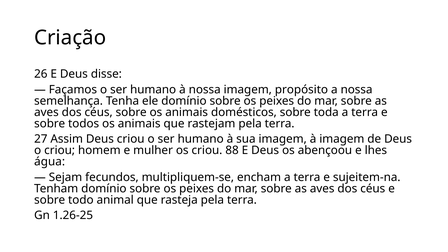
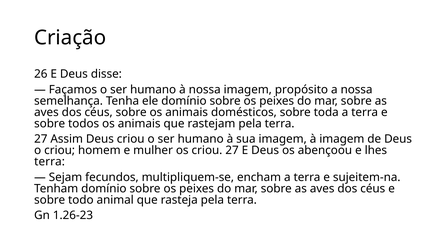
criou 88: 88 -> 27
água at (50, 162): água -> terra
1.26-25: 1.26-25 -> 1.26-23
